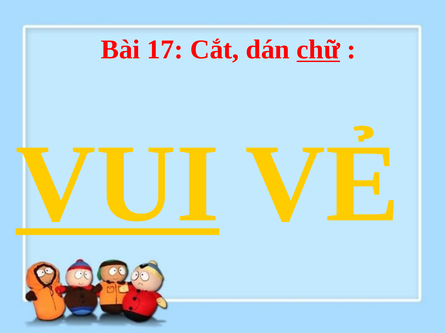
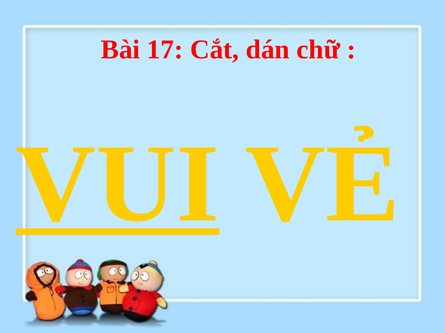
chữ underline: present -> none
